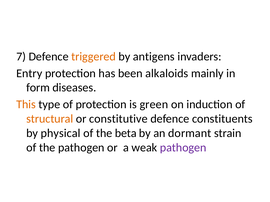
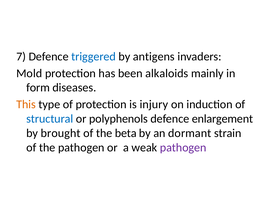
triggered colour: orange -> blue
Entry: Entry -> Mold
green: green -> injury
structural colour: orange -> blue
constitutive: constitutive -> polyphenols
constituents: constituents -> enlargement
physical: physical -> brought
